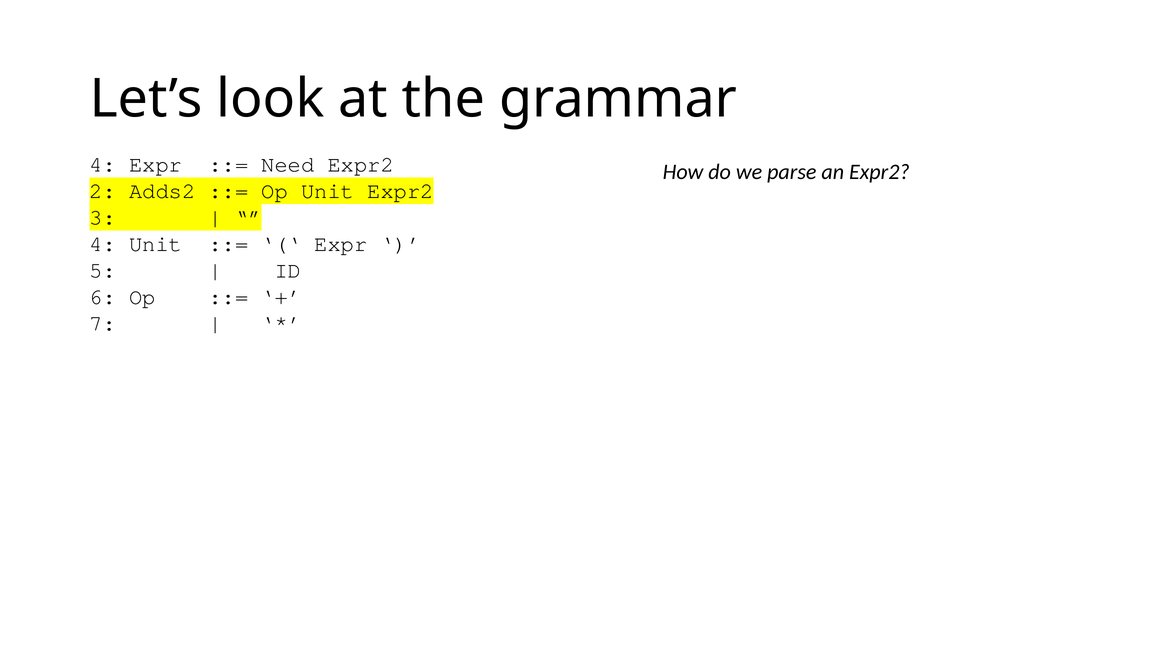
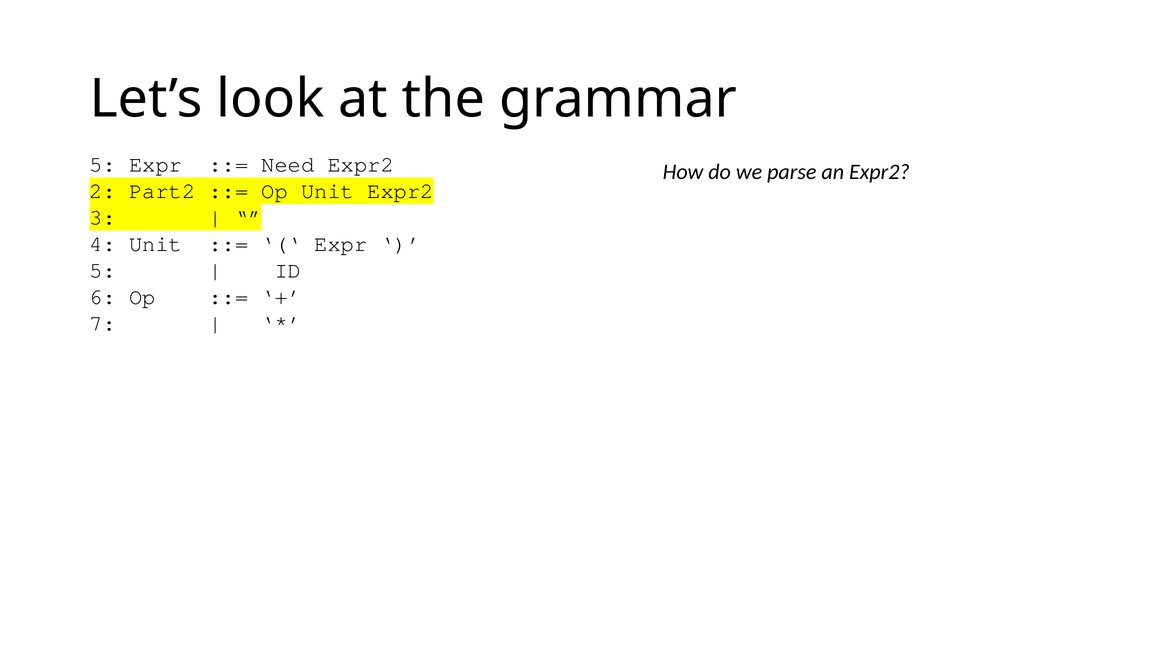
4 at (103, 165): 4 -> 5
Adds2: Adds2 -> Part2
